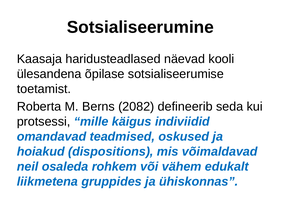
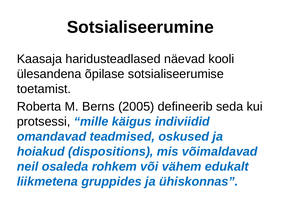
2082: 2082 -> 2005
